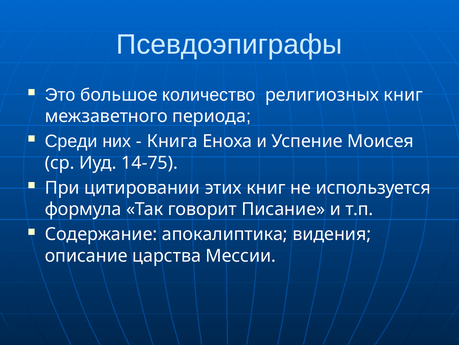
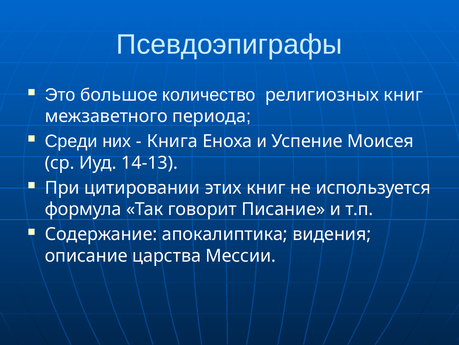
14-75: 14-75 -> 14-13
